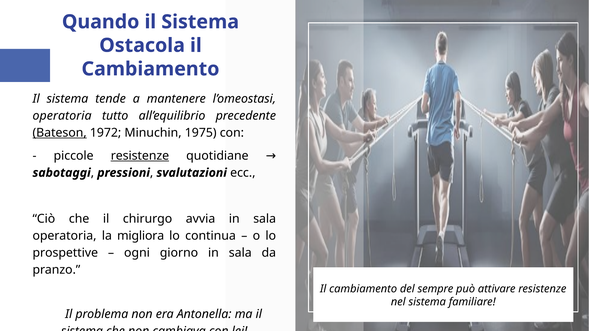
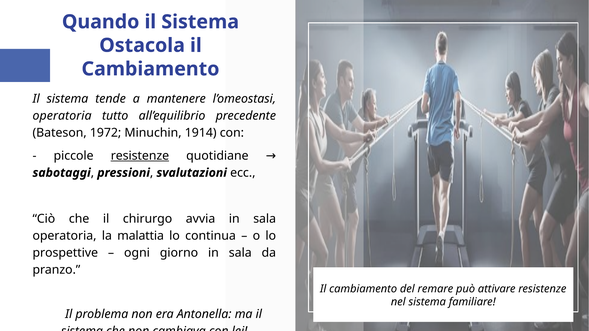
Bateson underline: present -> none
1975: 1975 -> 1914
migliora: migliora -> malattia
sempre: sempre -> remare
